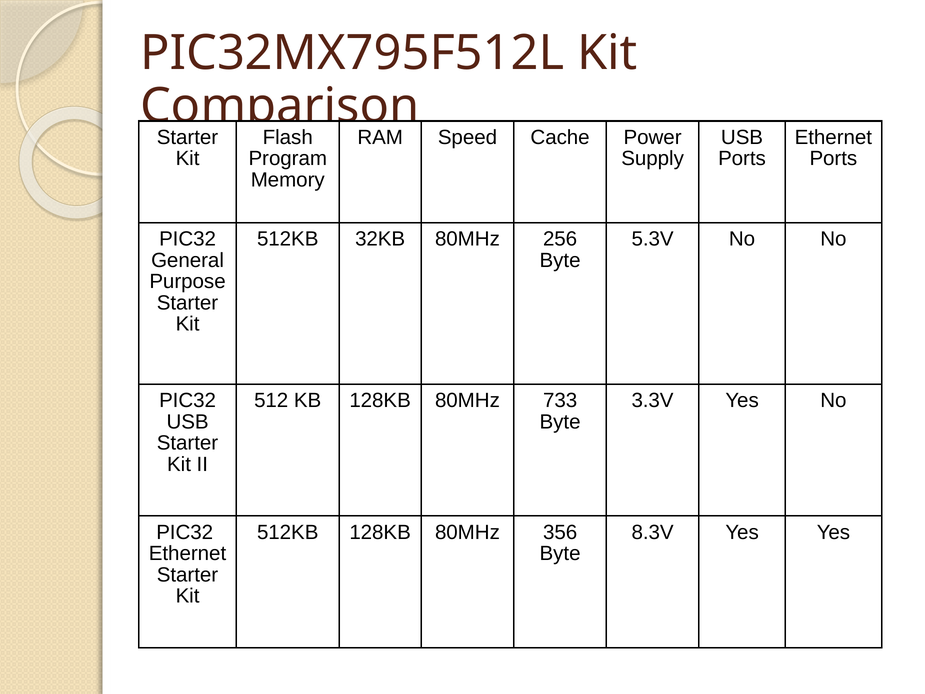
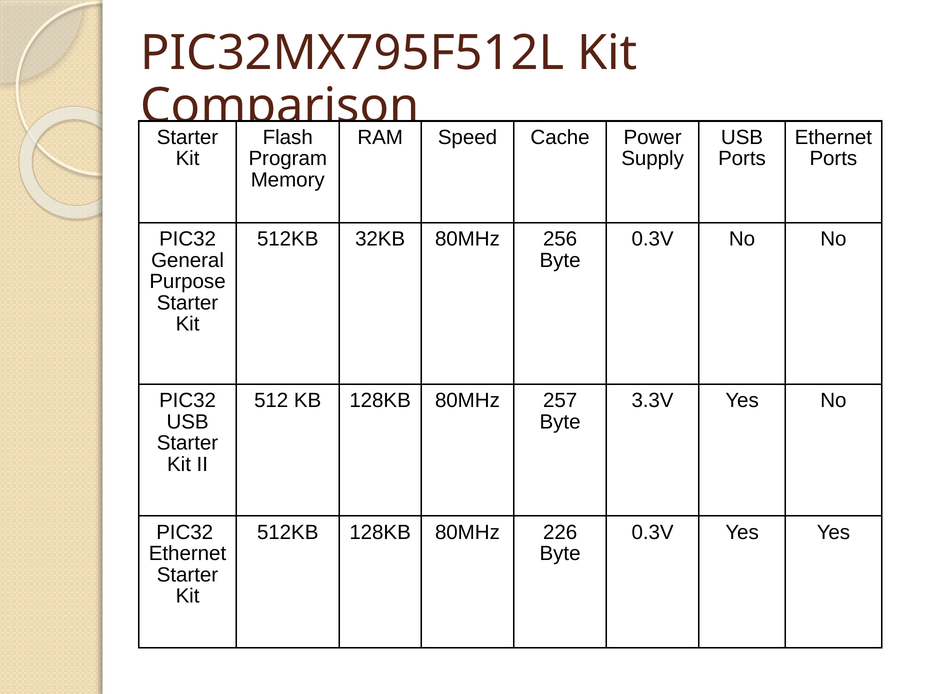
5.3V at (653, 239): 5.3V -> 0.3V
733: 733 -> 257
356: 356 -> 226
8.3V at (653, 532): 8.3V -> 0.3V
